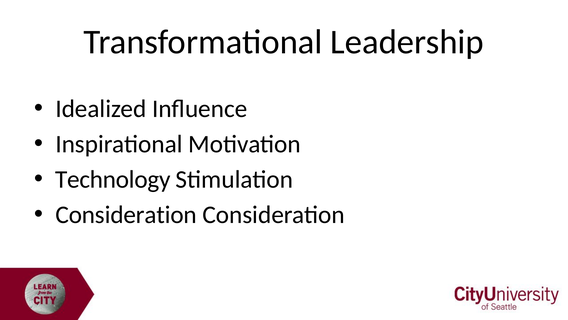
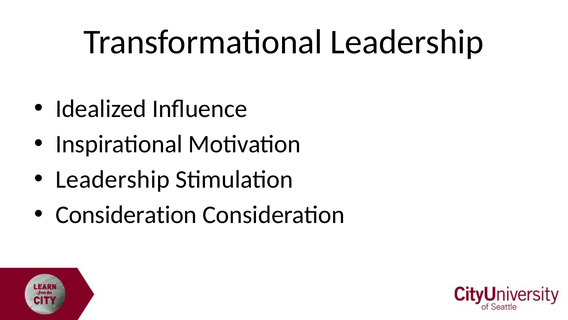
Technology at (113, 179): Technology -> Leadership
